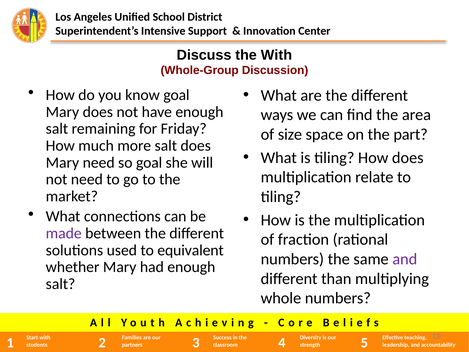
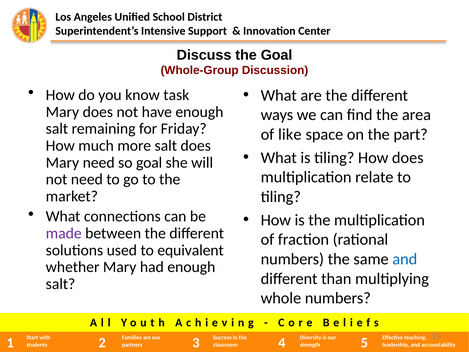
the With: With -> Goal
know goal: goal -> task
size: size -> like
and at (405, 259) colour: purple -> blue
